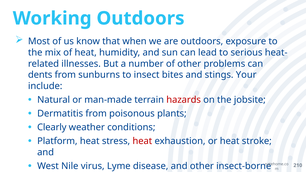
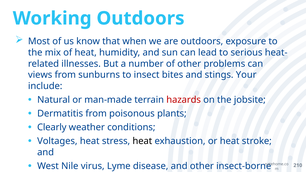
dents: dents -> views
Platform: Platform -> Voltages
heat at (142, 141) colour: red -> black
